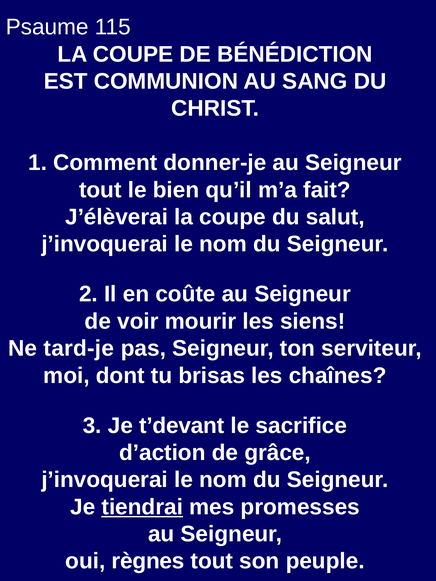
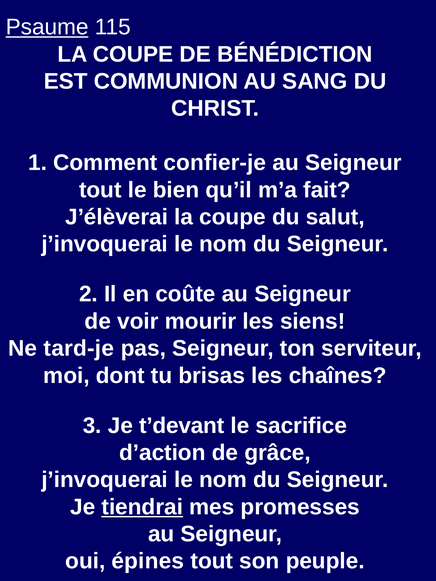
Psaume underline: none -> present
donner-je: donner-je -> confier-je
règnes: règnes -> épines
